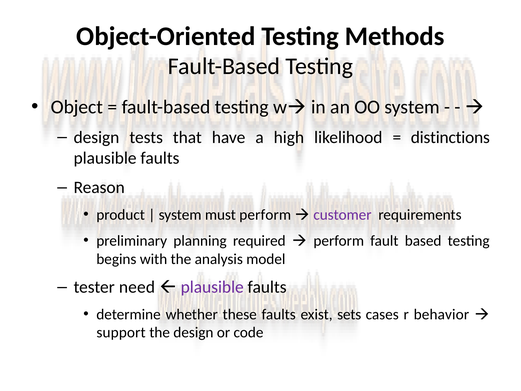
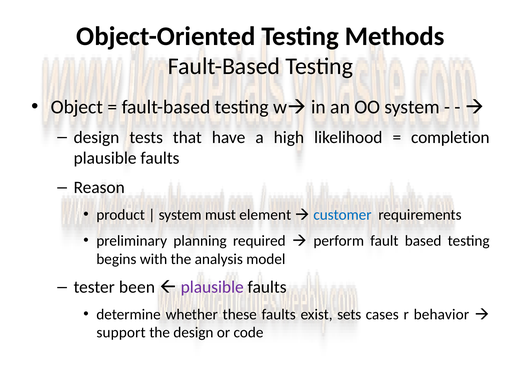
distinctions: distinctions -> completion
must perform: perform -> element
customer colour: purple -> blue
need: need -> been
